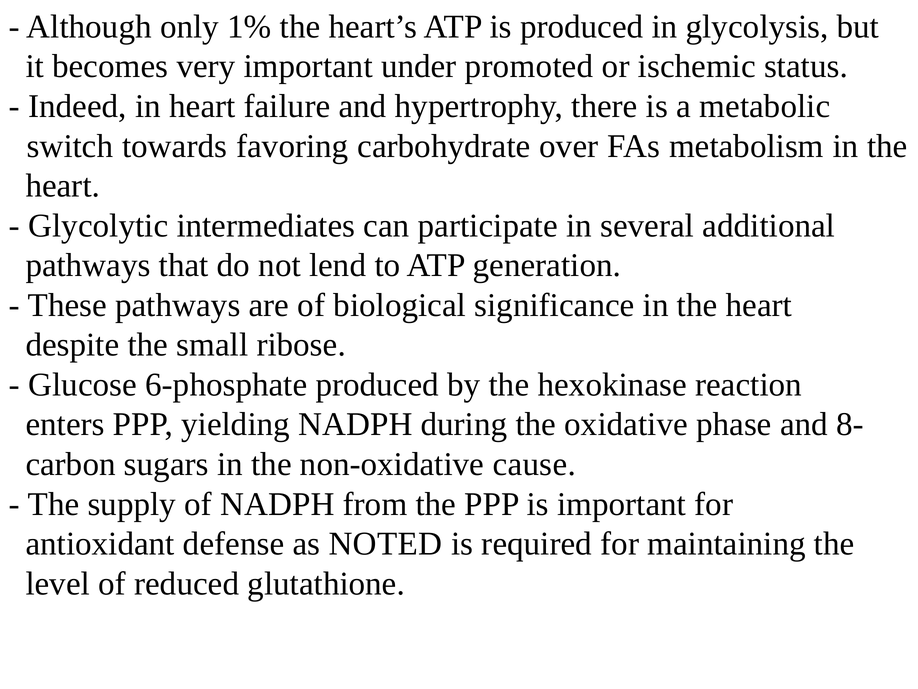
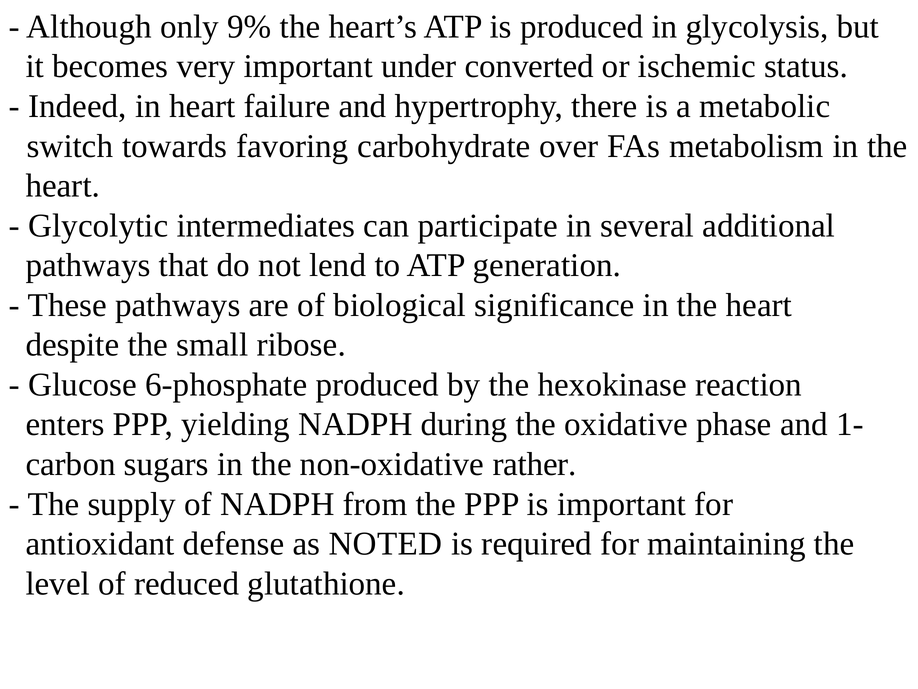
1%: 1% -> 9%
promoted: promoted -> converted
8-: 8- -> 1-
cause: cause -> rather
